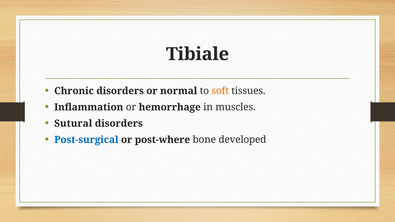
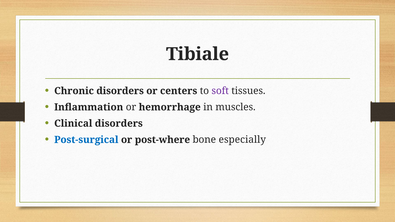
normal: normal -> centers
soft colour: orange -> purple
Sutural: Sutural -> Clinical
developed: developed -> especially
